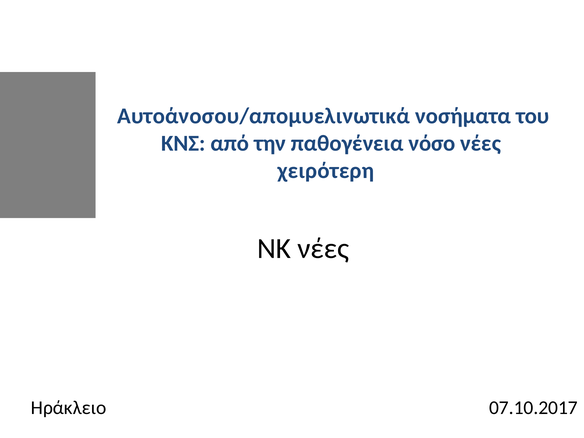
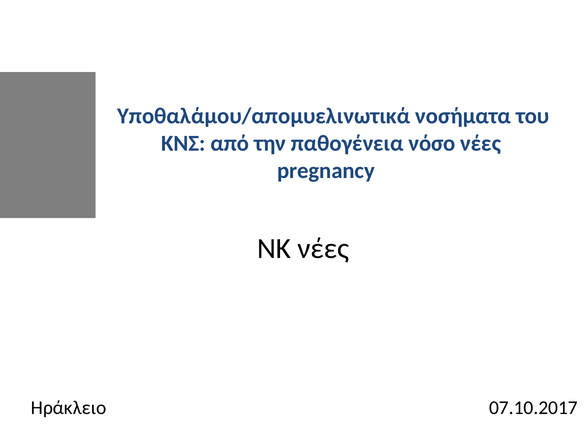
Αυτοάνοσου/απομυελινωτικά: Αυτοάνοσου/απομυελινωτικά -> Υποθαλάμου/απομυελινωτικά
χειρότερη: χειρότερη -> pregnancy
